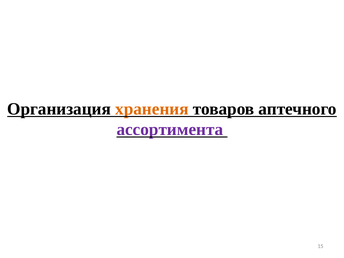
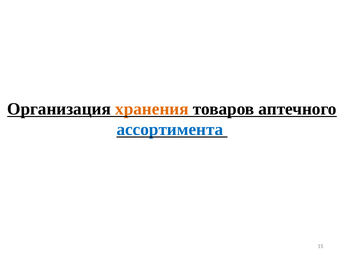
ассортимента colour: purple -> blue
